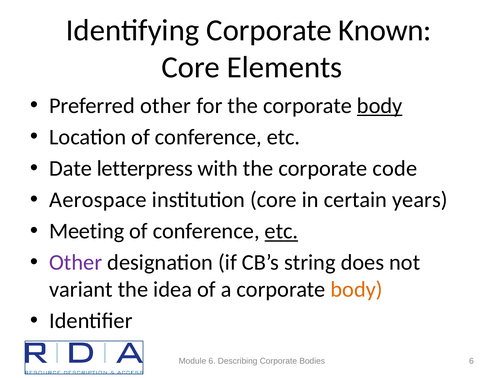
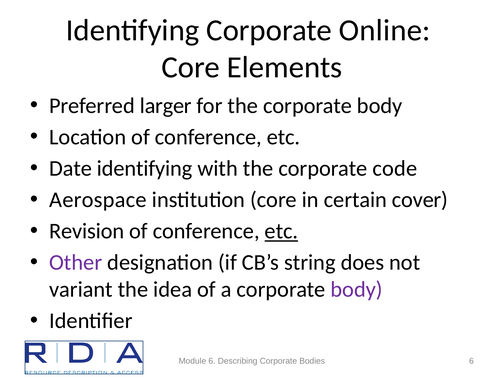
Known: Known -> Online
Preferred other: other -> larger
body at (380, 106) underline: present -> none
Date letterpress: letterpress -> identifying
years: years -> cover
Meeting: Meeting -> Revision
body at (357, 289) colour: orange -> purple
